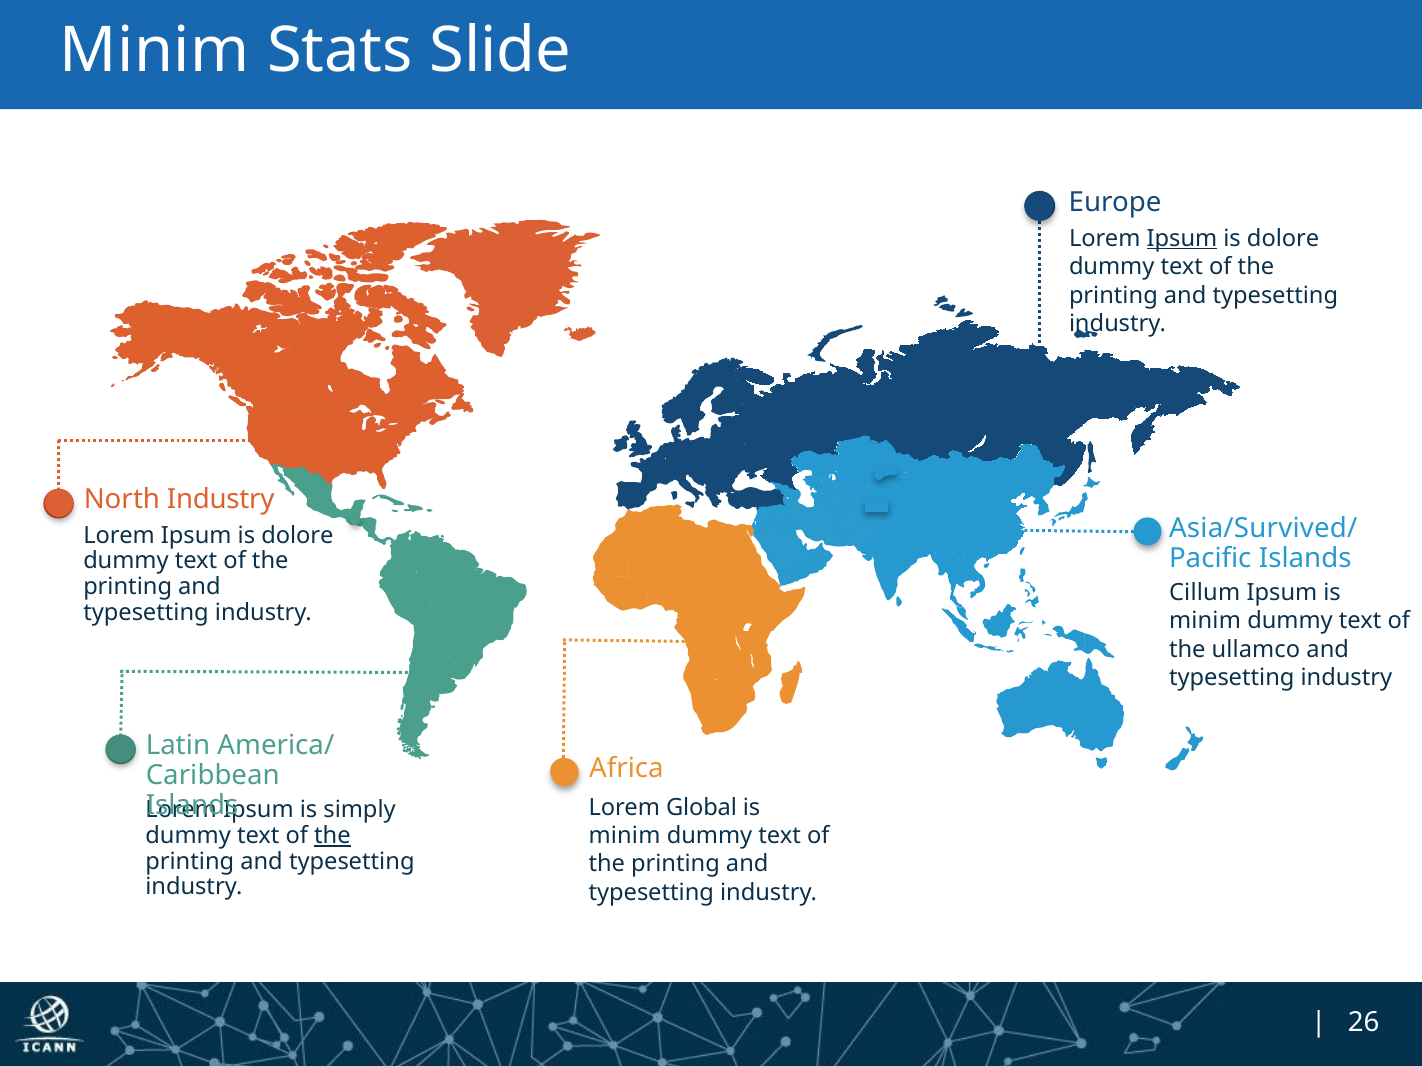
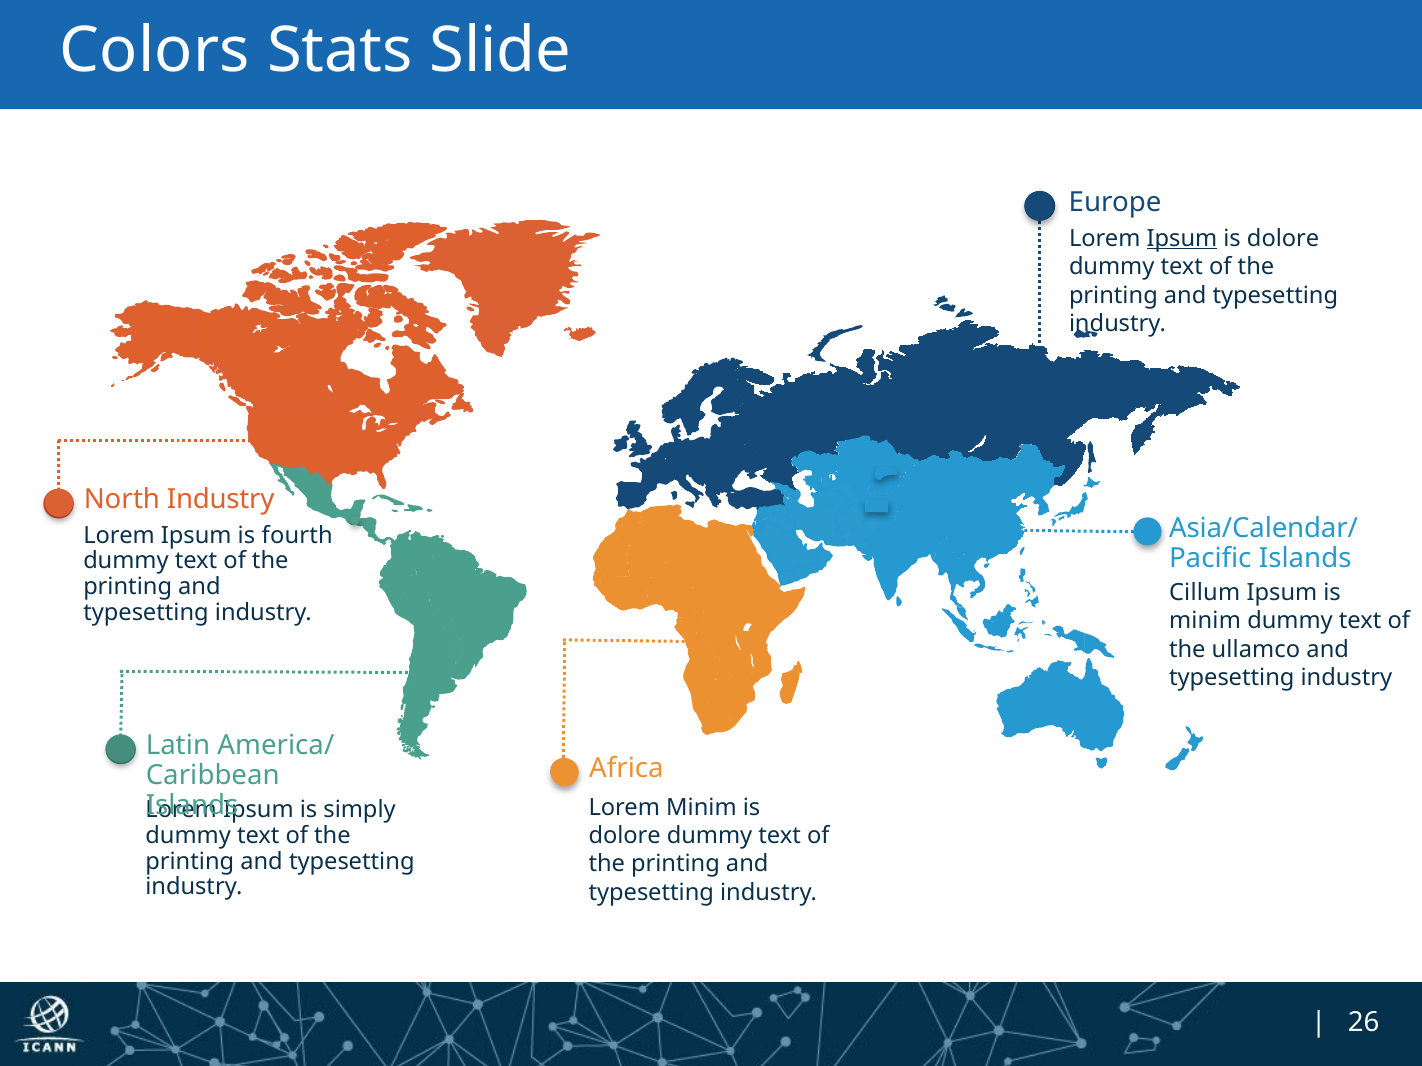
Minim at (155, 51): Minim -> Colors
Asia/Survived/: Asia/Survived/ -> Asia/Calendar/
dolore at (297, 536): dolore -> fourth
Lorem Global: Global -> Minim
minim at (624, 836): minim -> dolore
the at (332, 836) underline: present -> none
